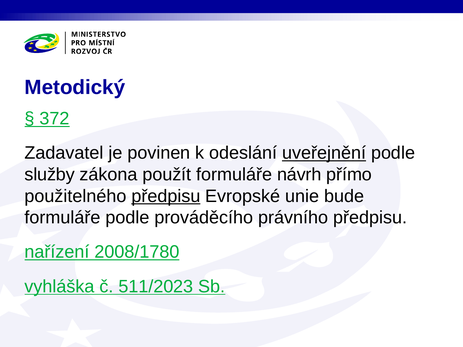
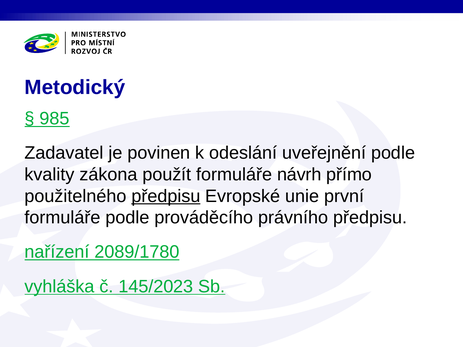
372: 372 -> 985
uveřejnění underline: present -> none
služby: služby -> kvality
bude: bude -> první
2008/1780: 2008/1780 -> 2089/1780
511/2023: 511/2023 -> 145/2023
